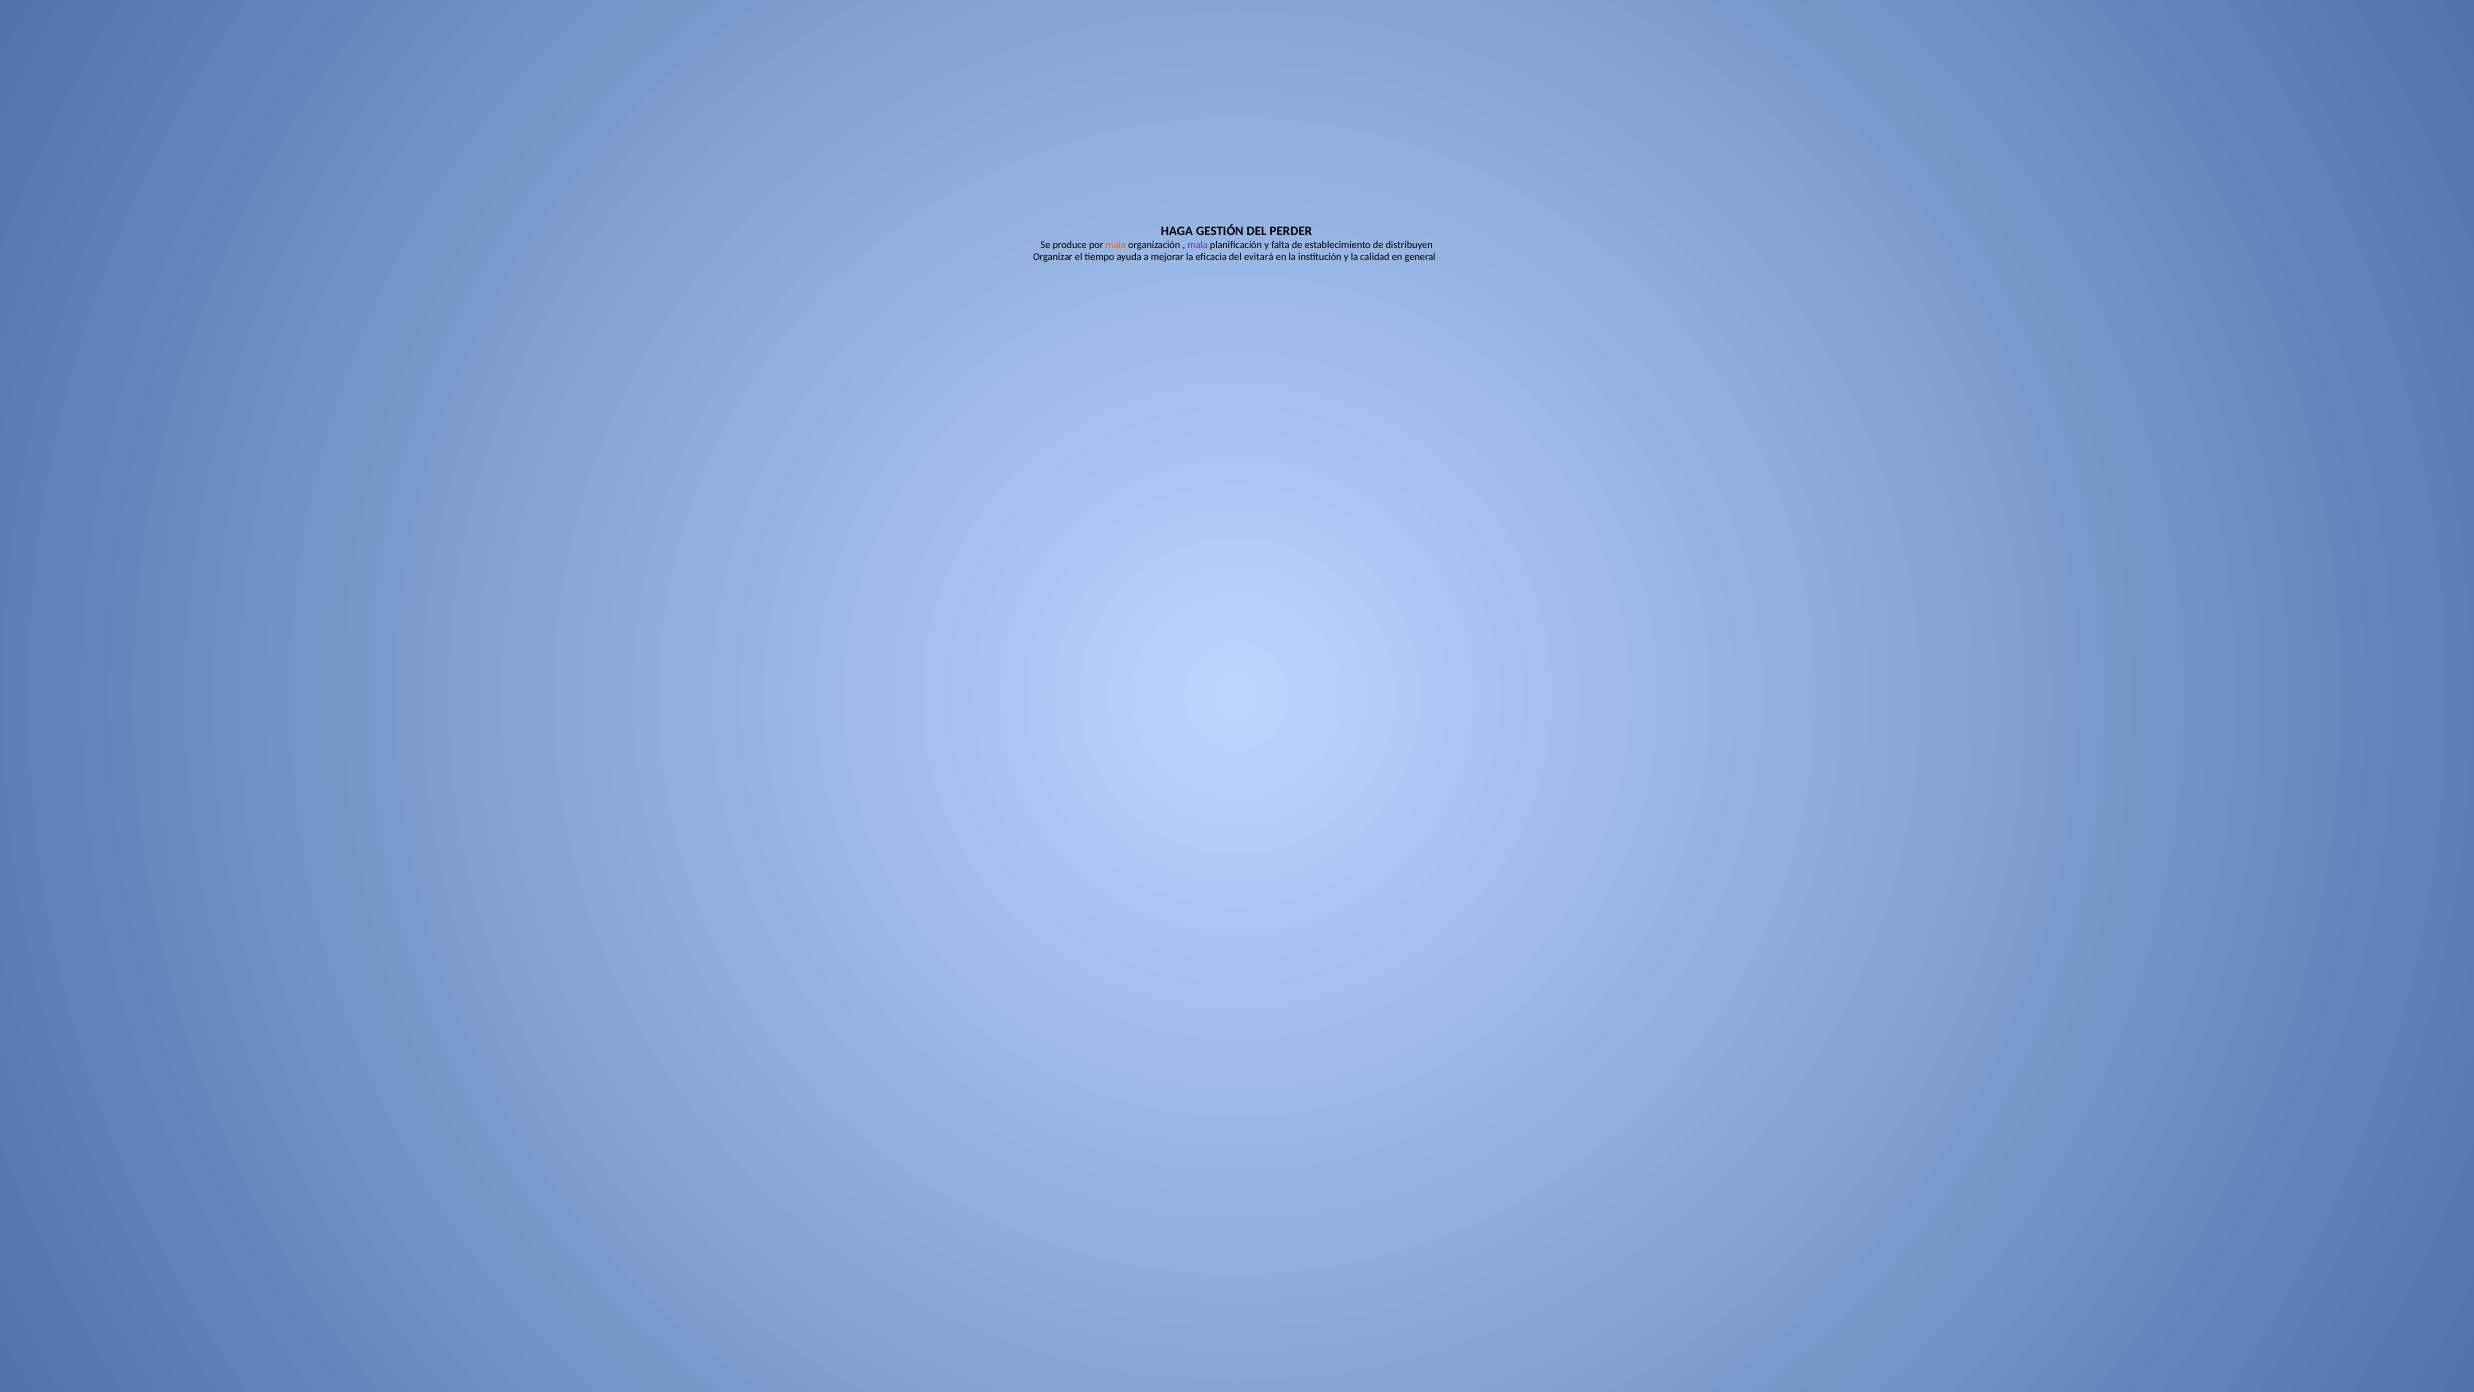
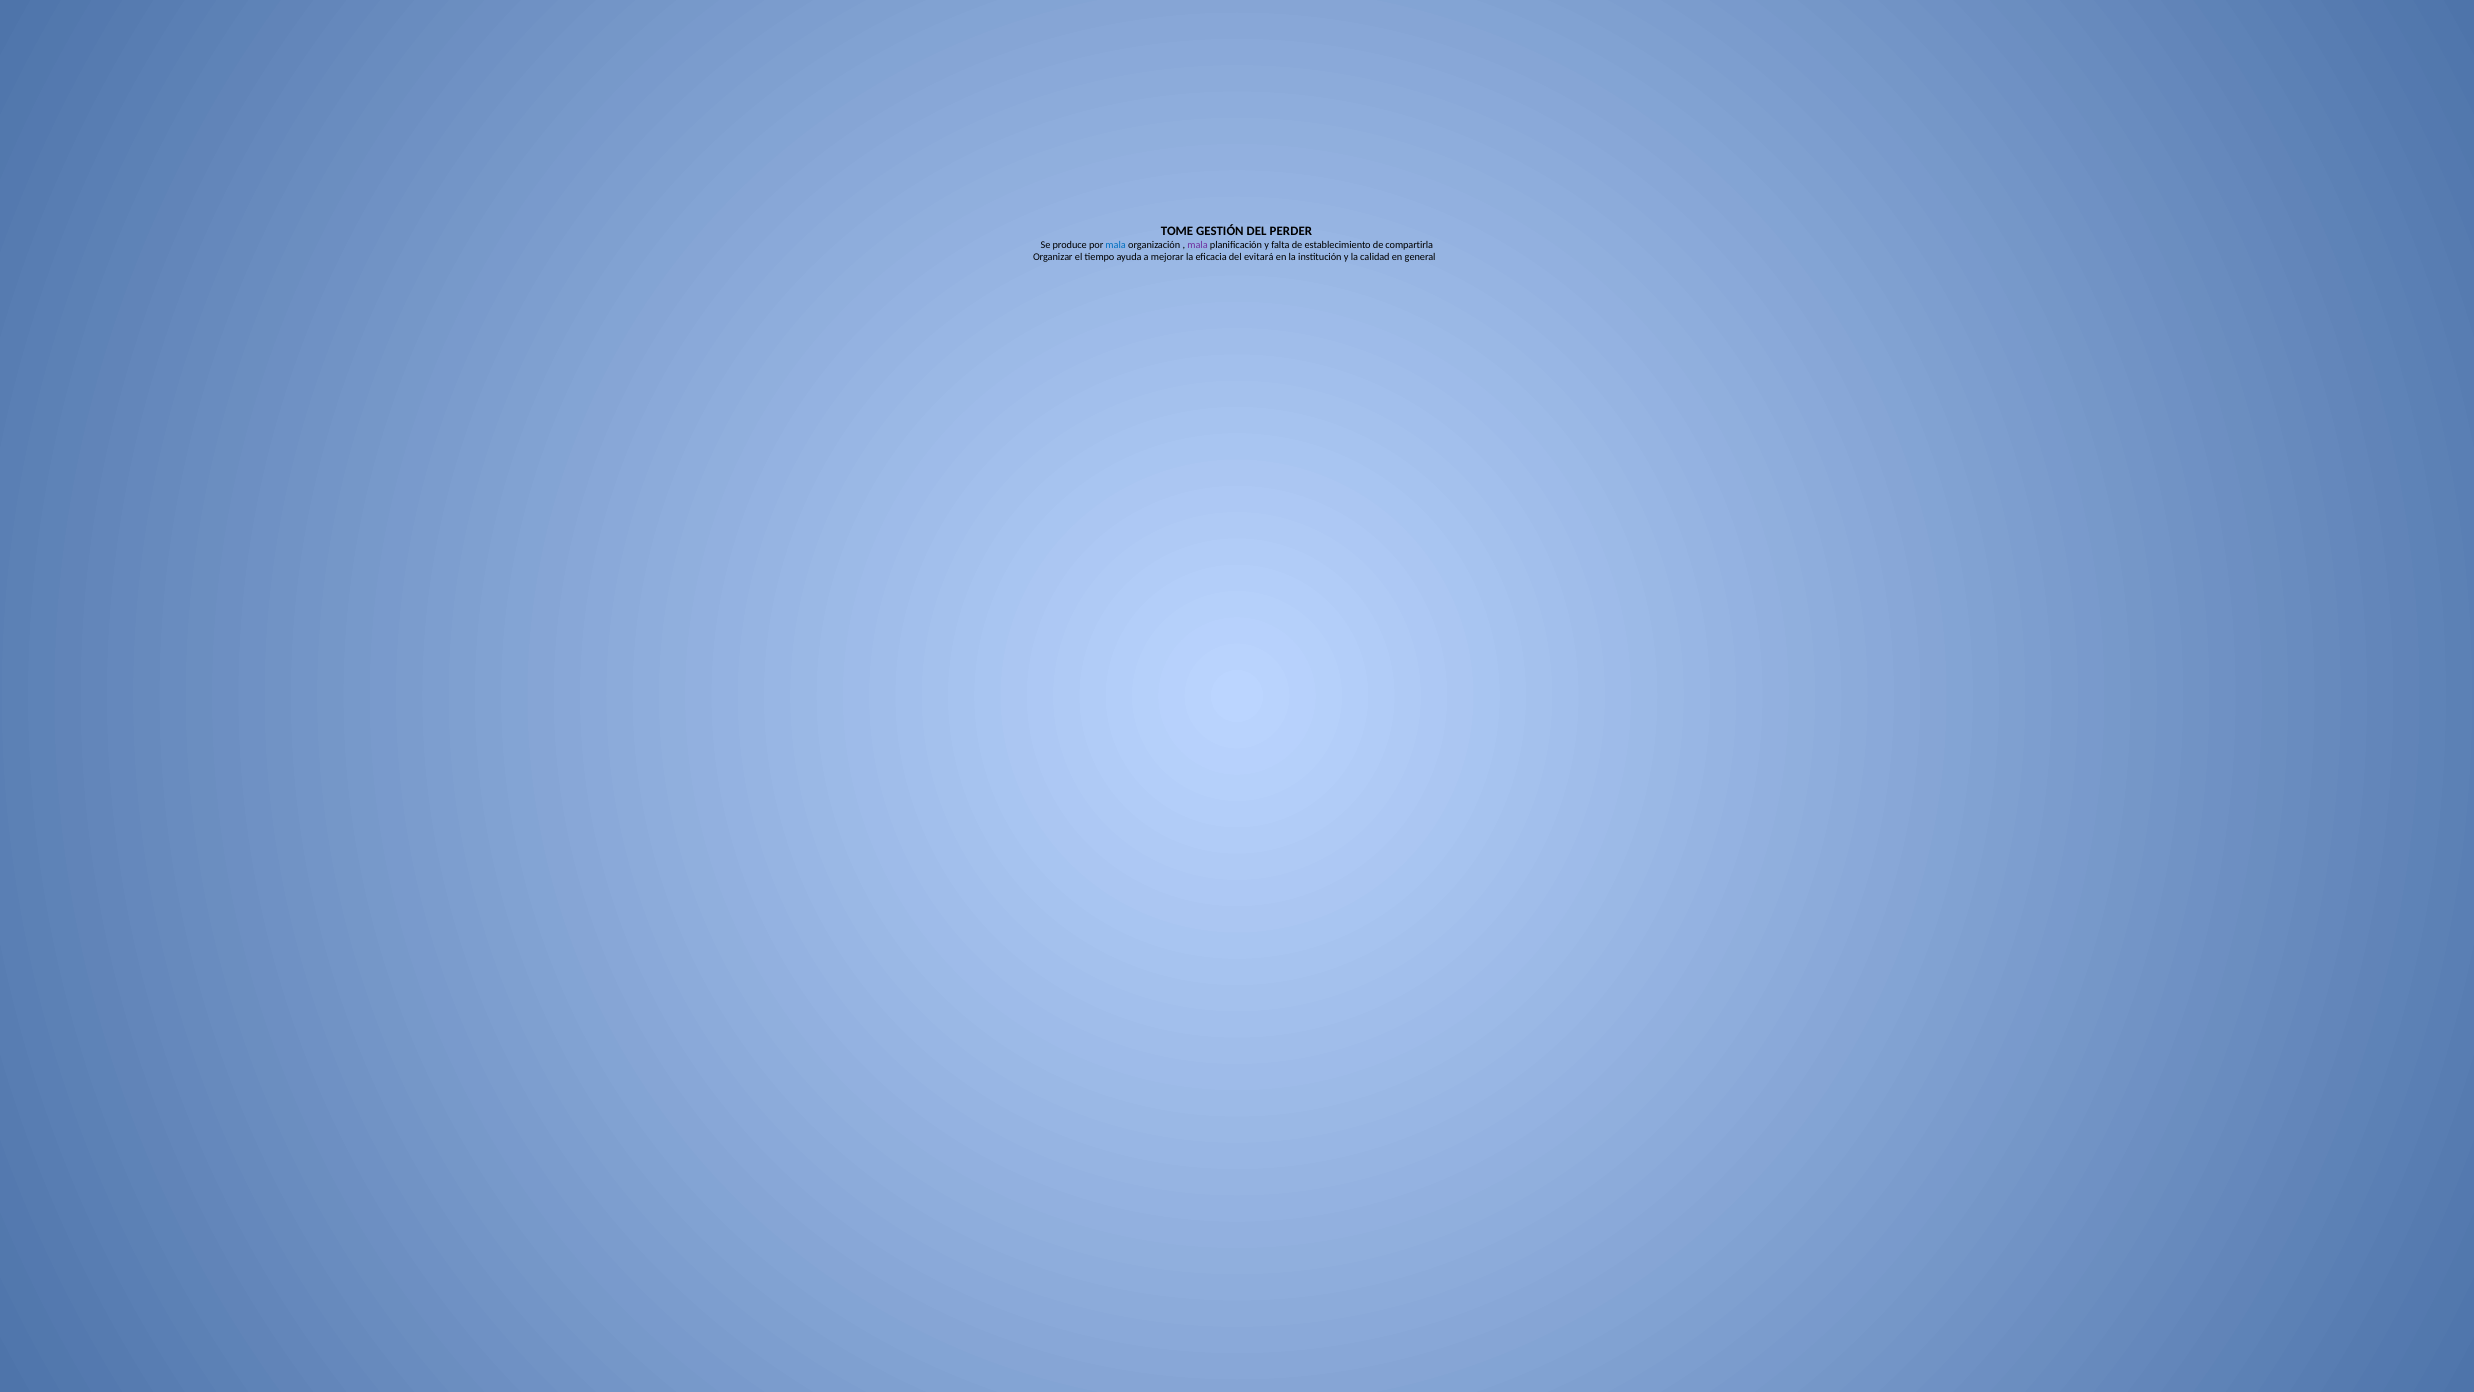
HAGA: HAGA -> TOME
mala at (1116, 245) colour: orange -> blue
distribuyen: distribuyen -> compartirla
